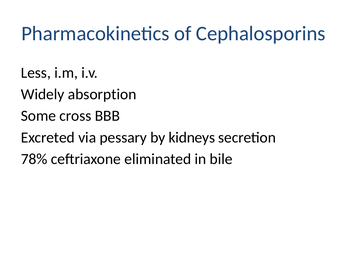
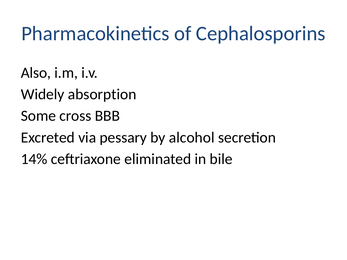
Less: Less -> Also
kidneys: kidneys -> alcohol
78%: 78% -> 14%
